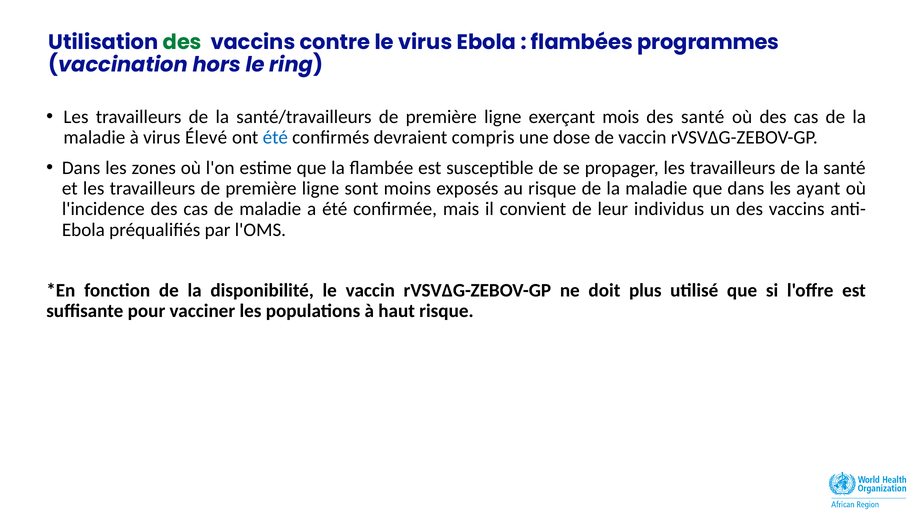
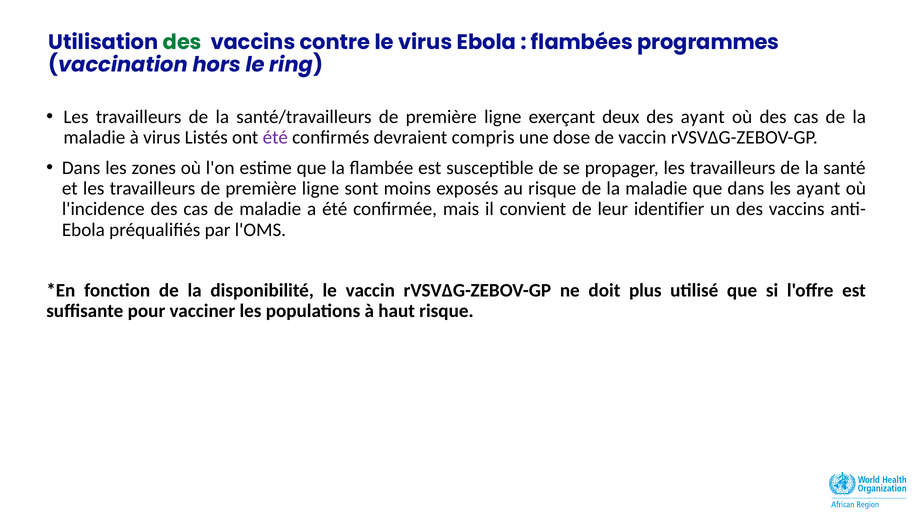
mois: mois -> deux
des santé: santé -> ayant
Élevé: Élevé -> Listés
été at (275, 137) colour: blue -> purple
individus: individus -> identifier
